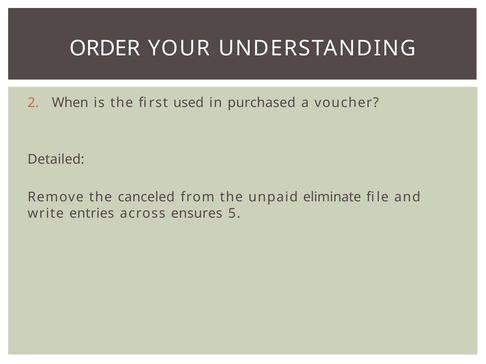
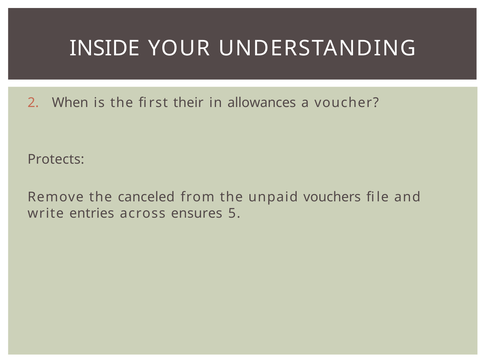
ORDER: ORDER -> INSIDE
used: used -> their
purchased: purchased -> allowances
Detailed: Detailed -> Protects
eliminate: eliminate -> vouchers
